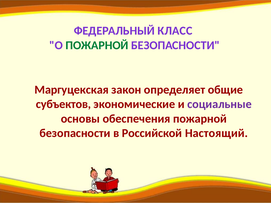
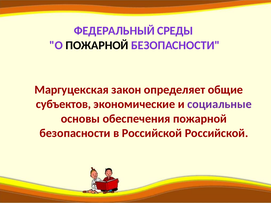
КЛАСС: КЛАСС -> СРЕДЫ
ПОЖАРНОЙ at (97, 45) colour: green -> black
Российской Настоящий: Настоящий -> Российской
